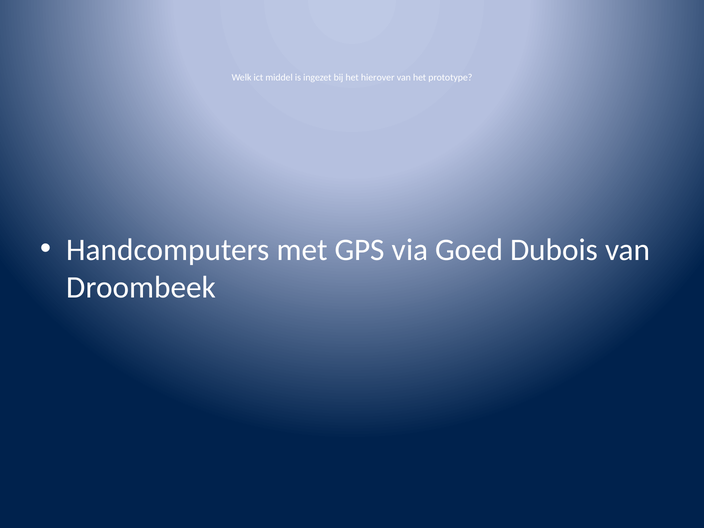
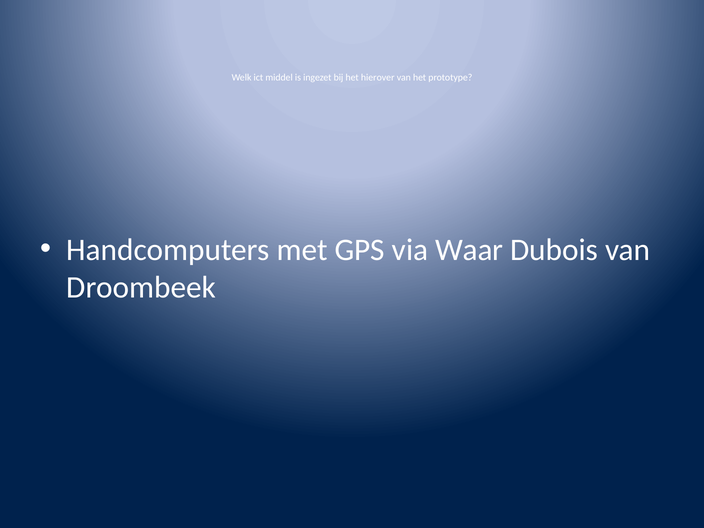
Goed: Goed -> Waar
